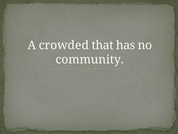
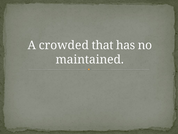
community: community -> maintained
